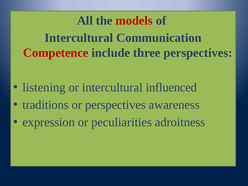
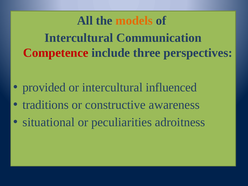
models colour: red -> orange
listening: listening -> provided
or perspectives: perspectives -> constructive
expression: expression -> situational
